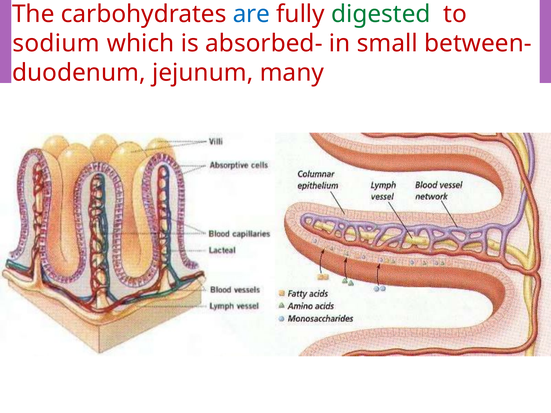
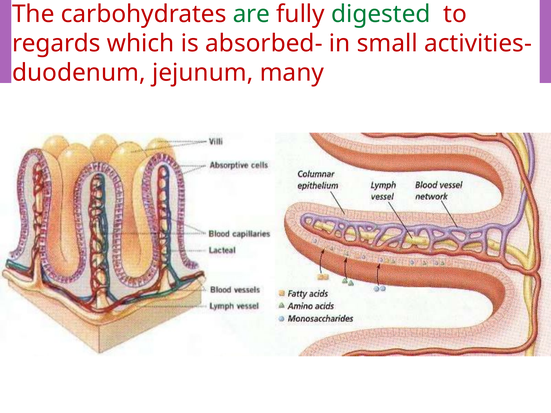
are colour: blue -> green
sodium: sodium -> regards
between-: between- -> activities-
